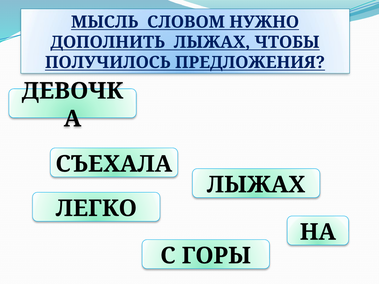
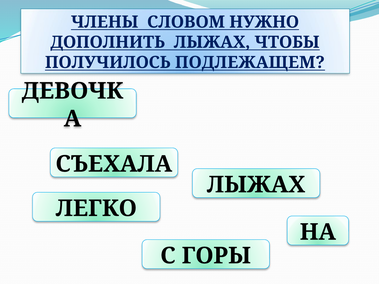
МЫСЛЬ: МЫСЛЬ -> ЧЛЕНЫ
ПРЕДЛОЖЕНИЯ: ПРЕДЛОЖЕНИЯ -> ПОДЛЕЖАЩЕМ
